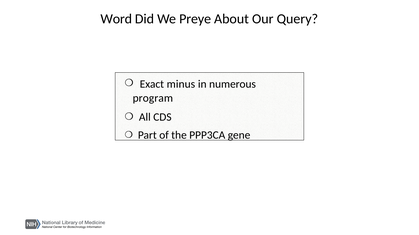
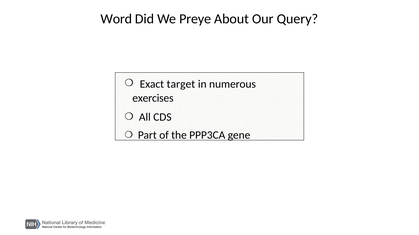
minus: minus -> target
program: program -> exercises
